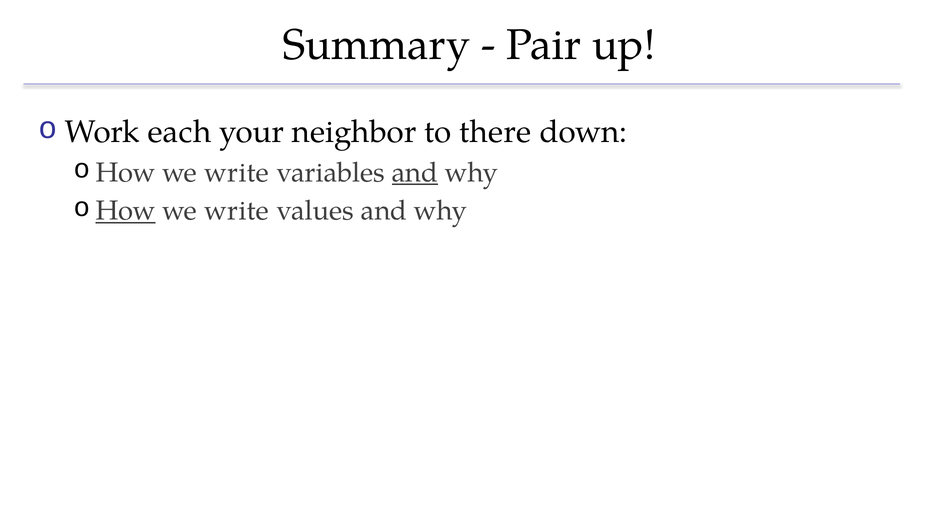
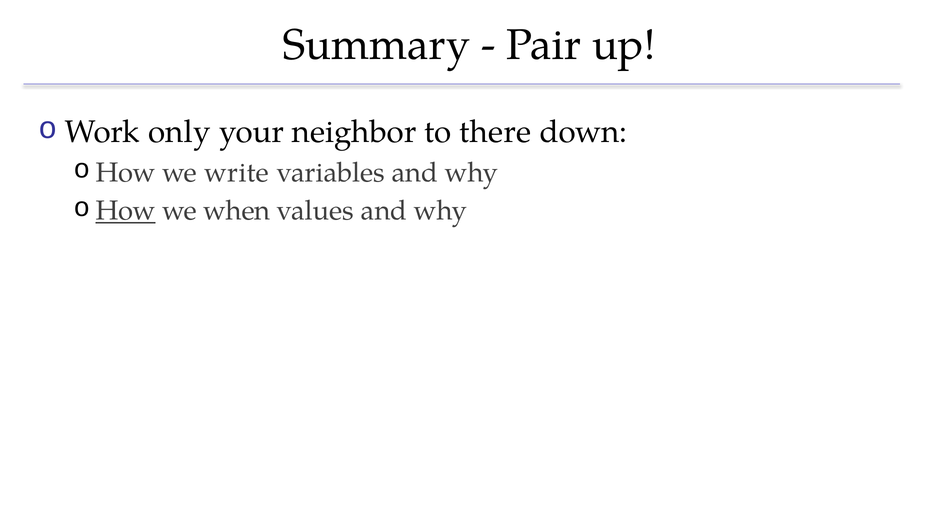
each: each -> only
and at (415, 173) underline: present -> none
write at (237, 211): write -> when
